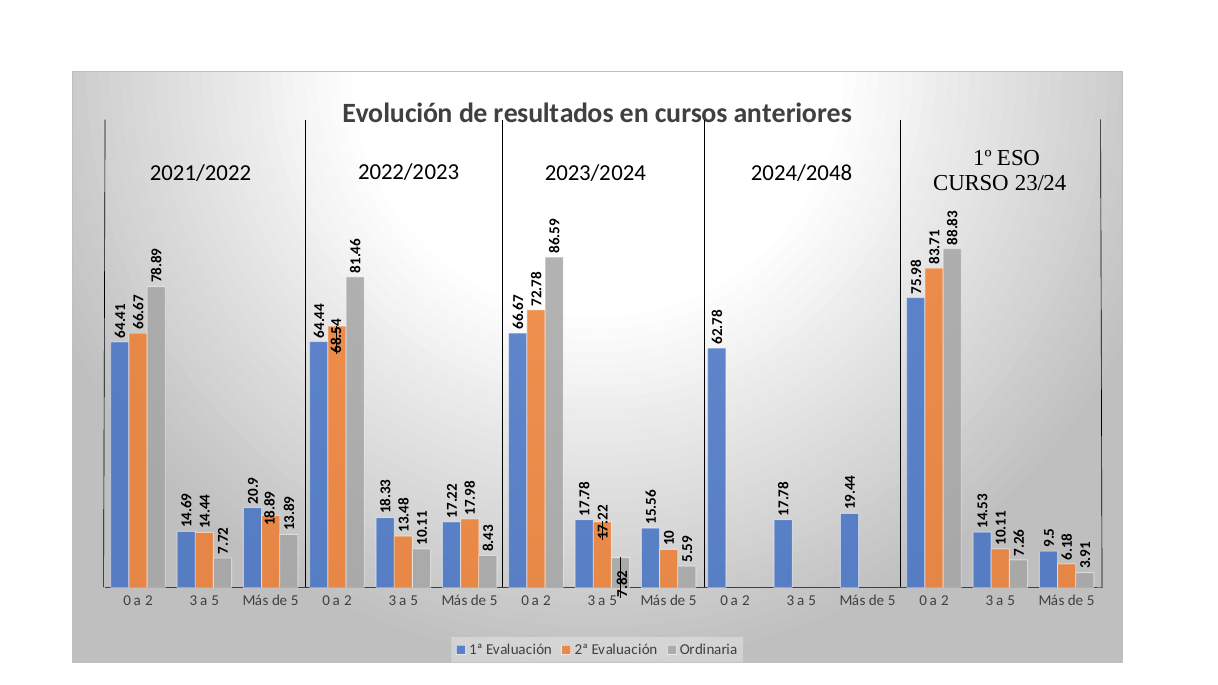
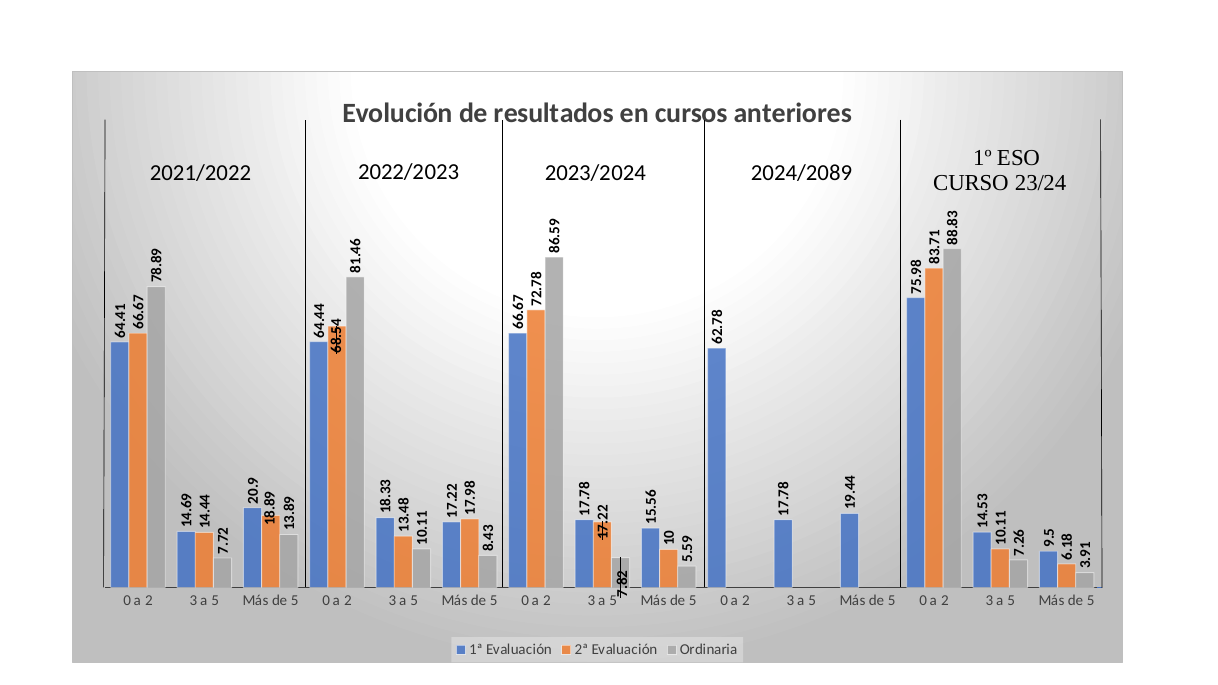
2024/2048: 2024/2048 -> 2024/2089
